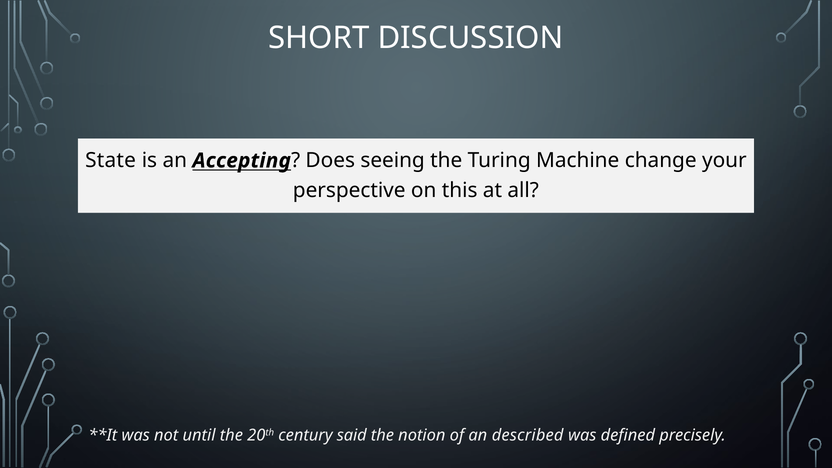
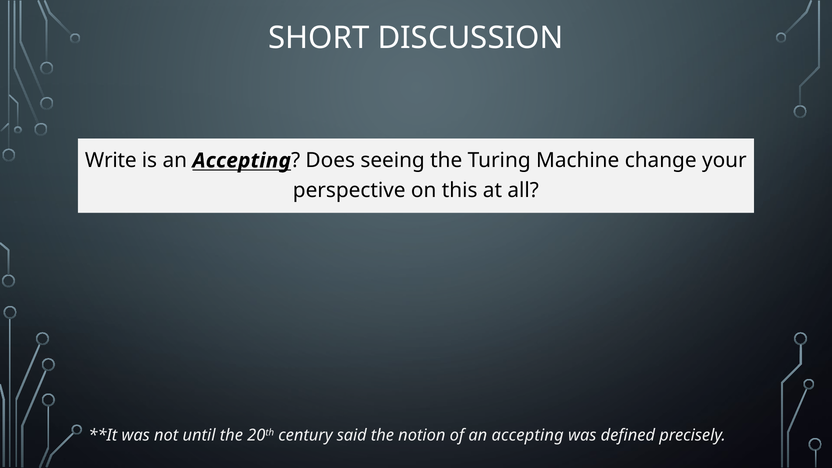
State: State -> Write
of an described: described -> accepting
